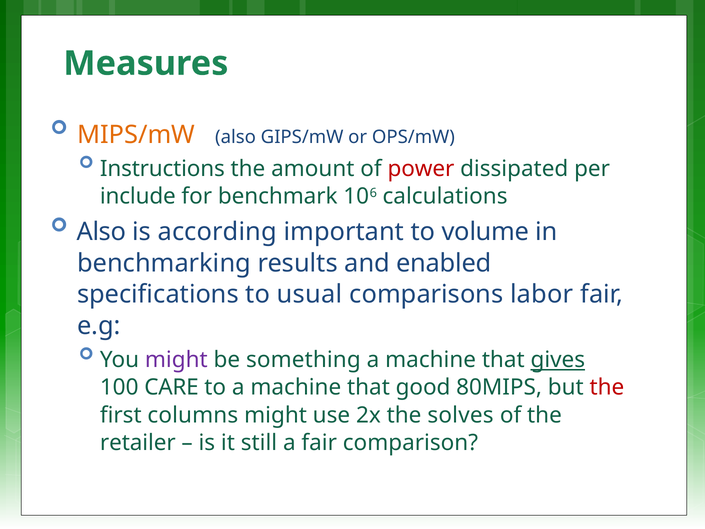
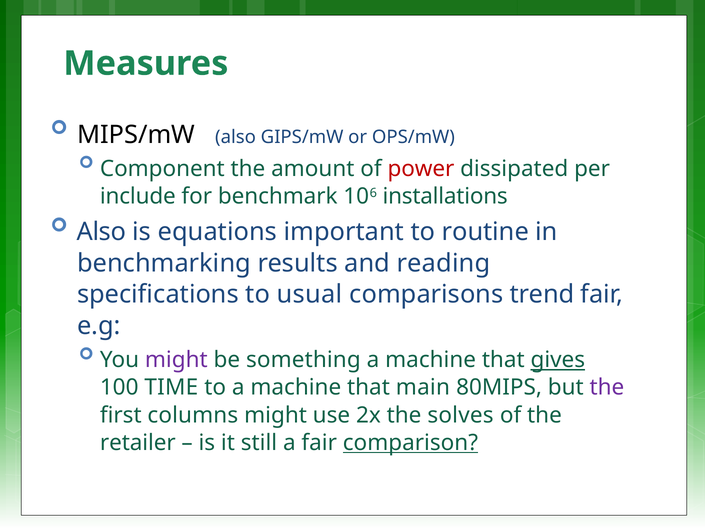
MIPS/mW colour: orange -> black
Instructions: Instructions -> Component
calculations: calculations -> installations
according: according -> equations
volume: volume -> routine
enabled: enabled -> reading
labor: labor -> trend
CARE: CARE -> TIME
good: good -> main
the at (607, 387) colour: red -> purple
comparison underline: none -> present
